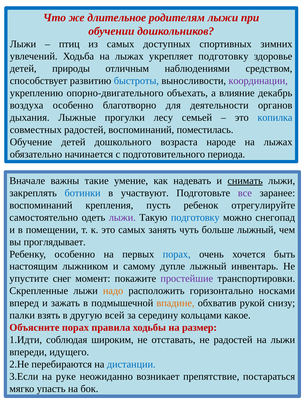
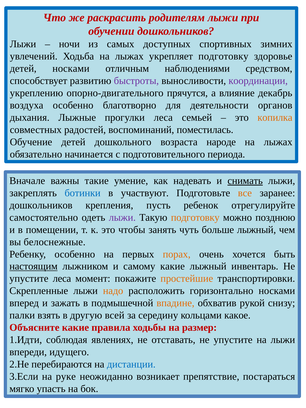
длительное: длительное -> раскрасить
птиц: птиц -> ночи
детей природы: природы -> носками
быстроты colour: blue -> purple
объехать: объехать -> прячутся
прогулки лесу: лесу -> леса
копилка colour: blue -> orange
все colour: purple -> orange
воспоминаний at (41, 205): воспоминаний -> дошкольников
подготовку at (195, 217) colour: blue -> orange
снегопад: снегопад -> позднюю
это самых: самых -> чтобы
проглядывает: проглядывает -> белоснежные
порах at (177, 254) colour: blue -> orange
настоящим underline: none -> present
самому дупле: дупле -> какие
упустите снег: снег -> леса
простейшие colour: purple -> orange
Объясните порах: порах -> какие
широким: широким -> явлениях
отставать не радостей: радостей -> упустите
